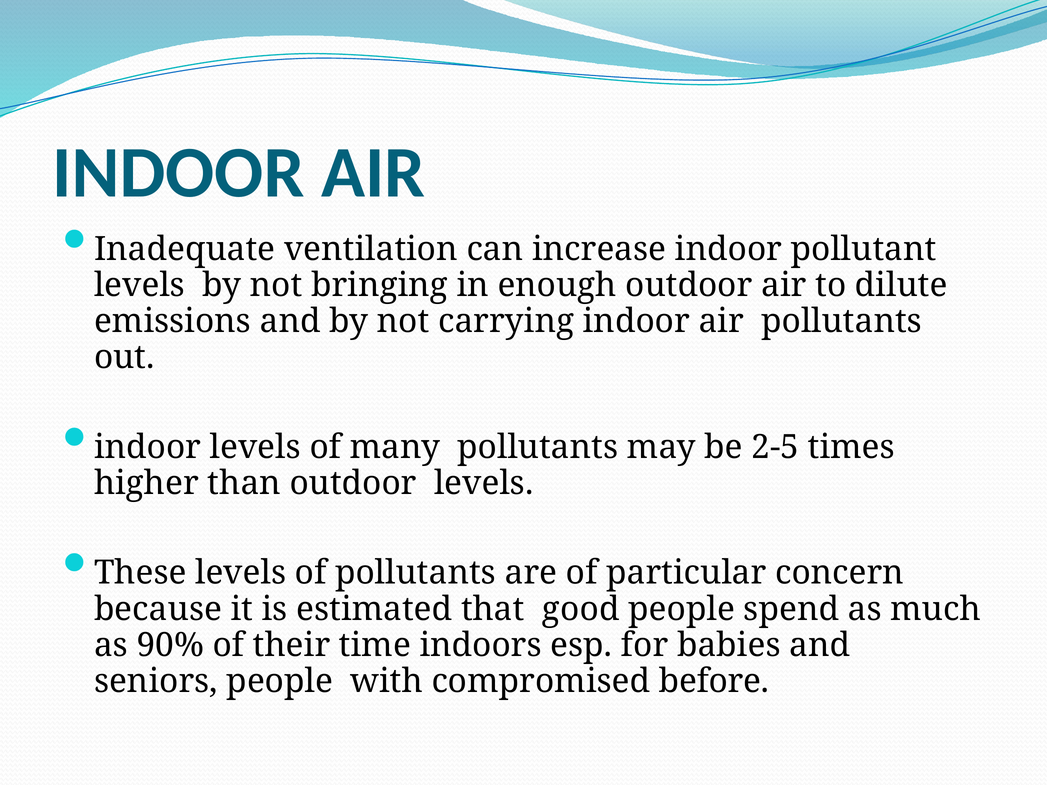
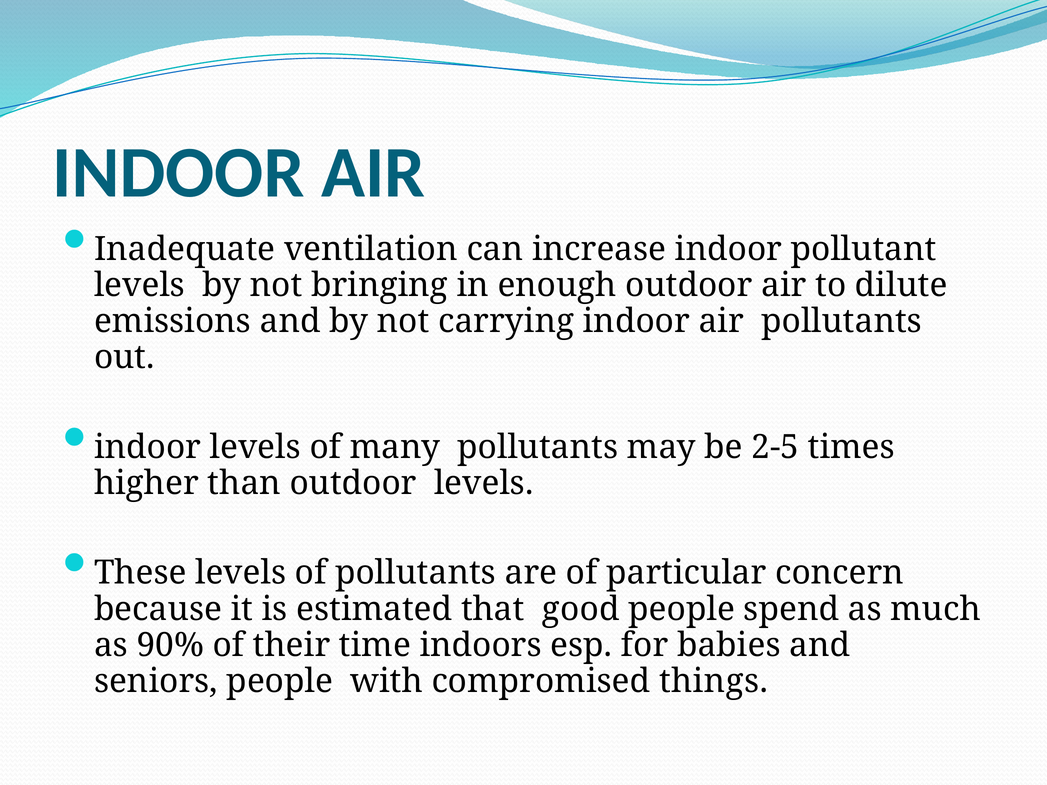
before: before -> things
